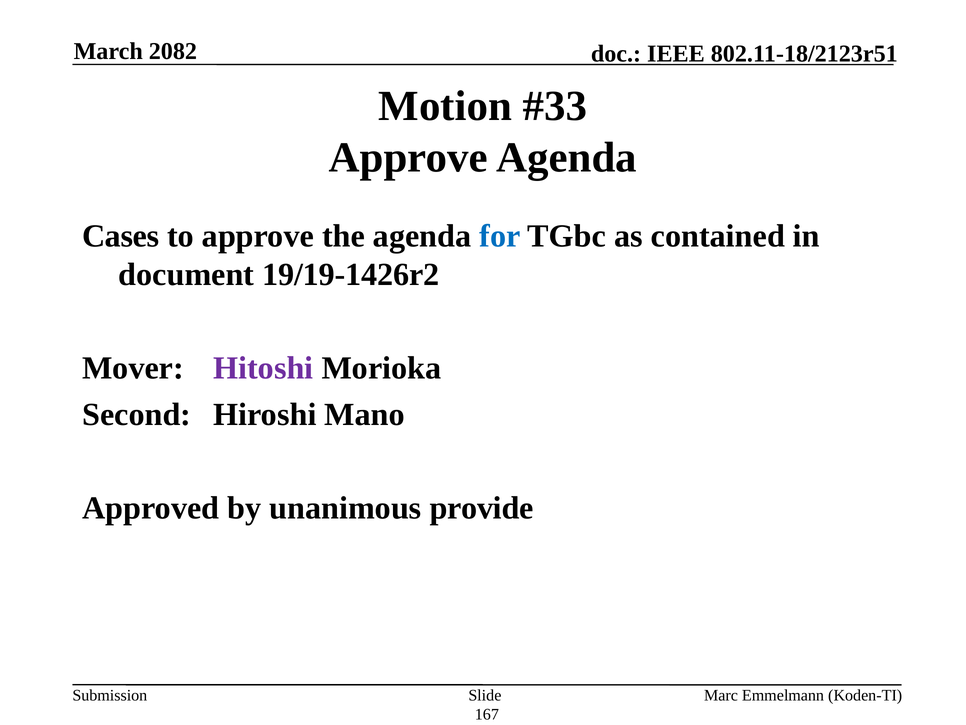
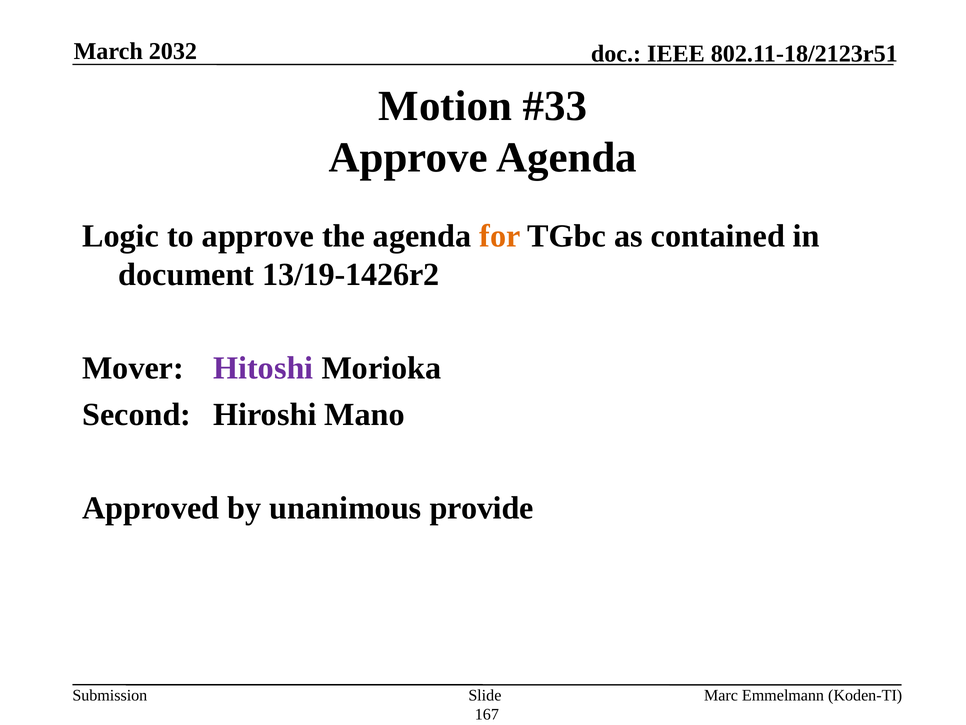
2082: 2082 -> 2032
Cases: Cases -> Logic
for colour: blue -> orange
19/19-1426r2: 19/19-1426r2 -> 13/19-1426r2
